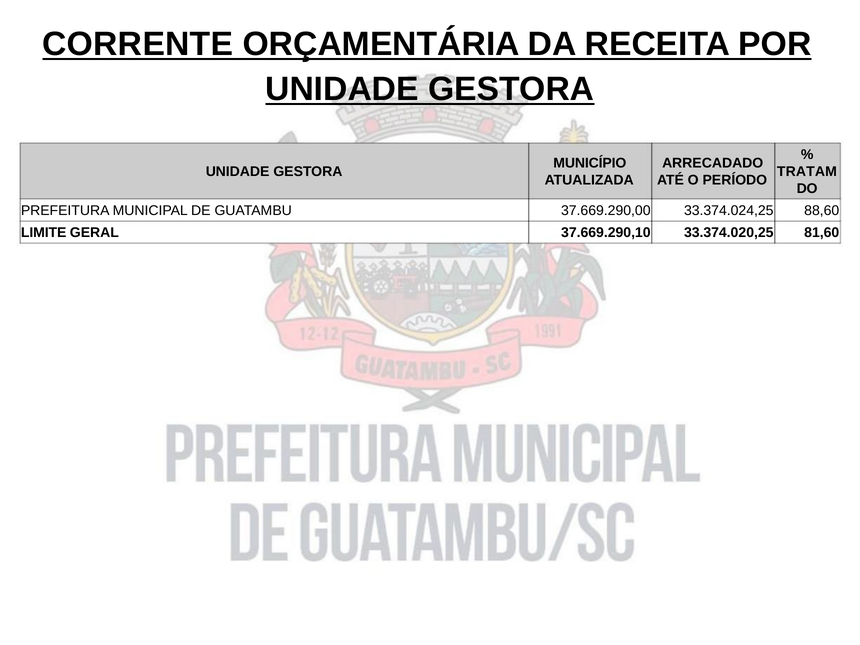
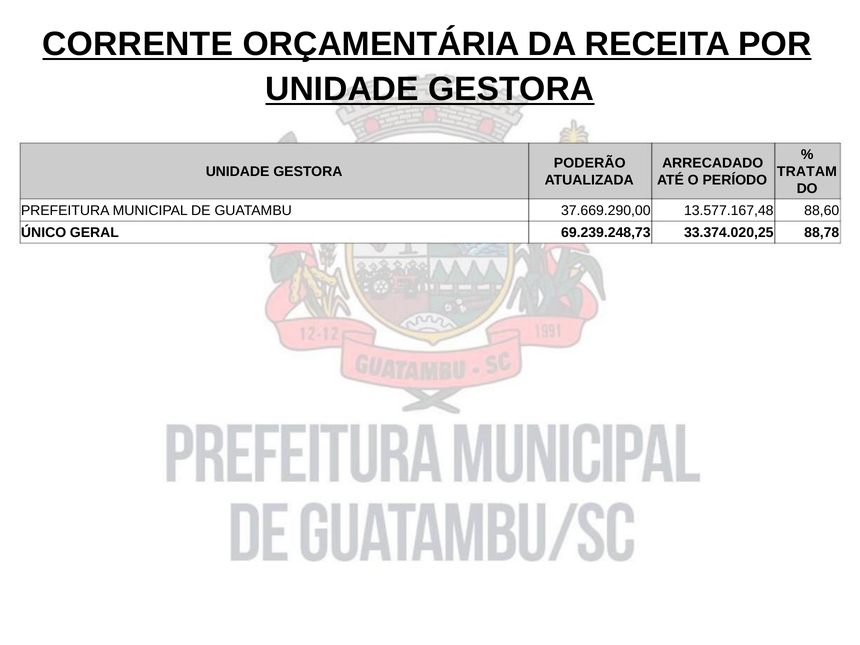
MUNICÍPIO: MUNICÍPIO -> PODERÃO
33.374.024,25: 33.374.024,25 -> 13.577.167,48
LIMITE: LIMITE -> ÚNICO
37.669.290,10: 37.669.290,10 -> 69.239.248,73
81,60: 81,60 -> 88,78
